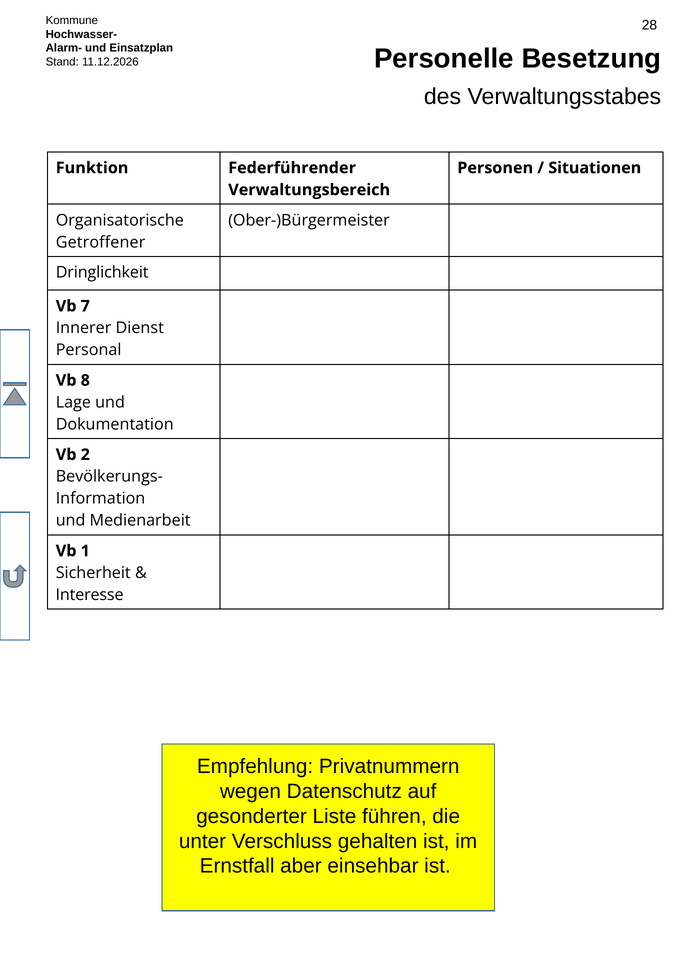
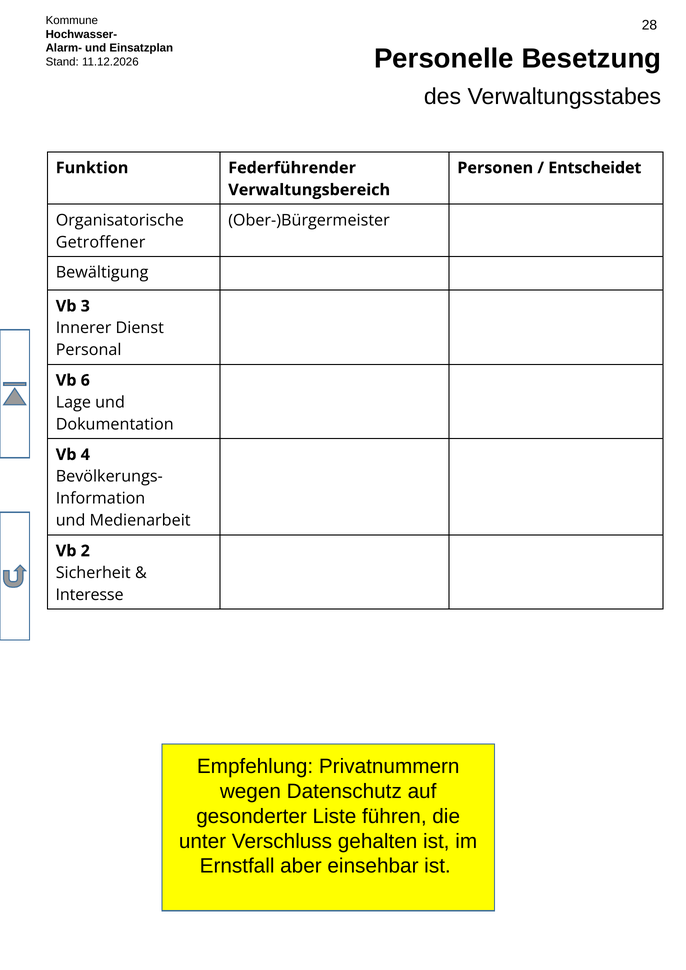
Situationen: Situationen -> Entscheidet
Dringlichkeit: Dringlichkeit -> Bewältigung
7: 7 -> 3
8: 8 -> 6
2: 2 -> 4
1: 1 -> 2
